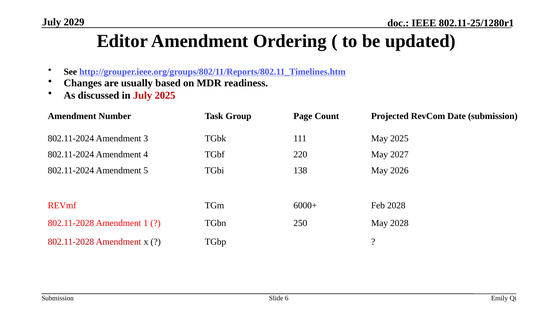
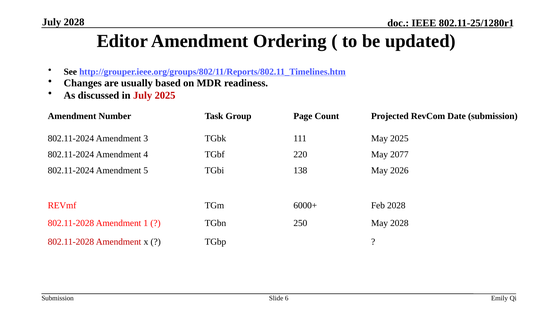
July 2029: 2029 -> 2028
2027: 2027 -> 2077
